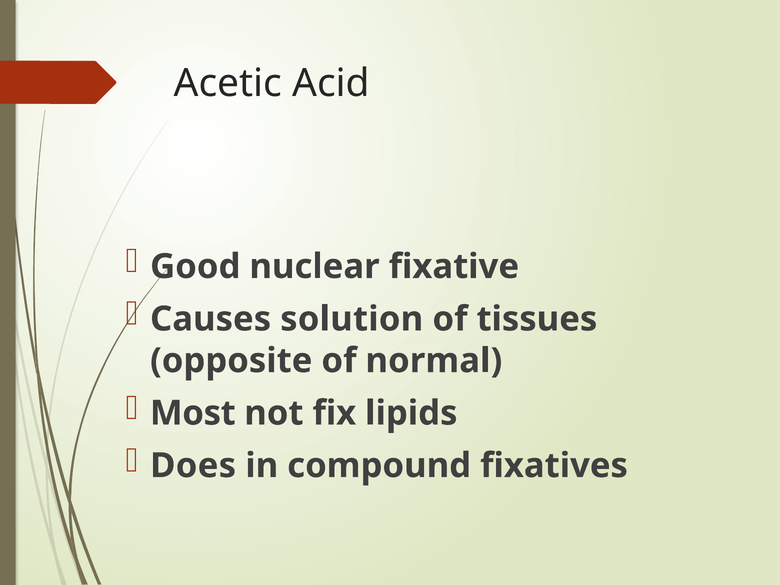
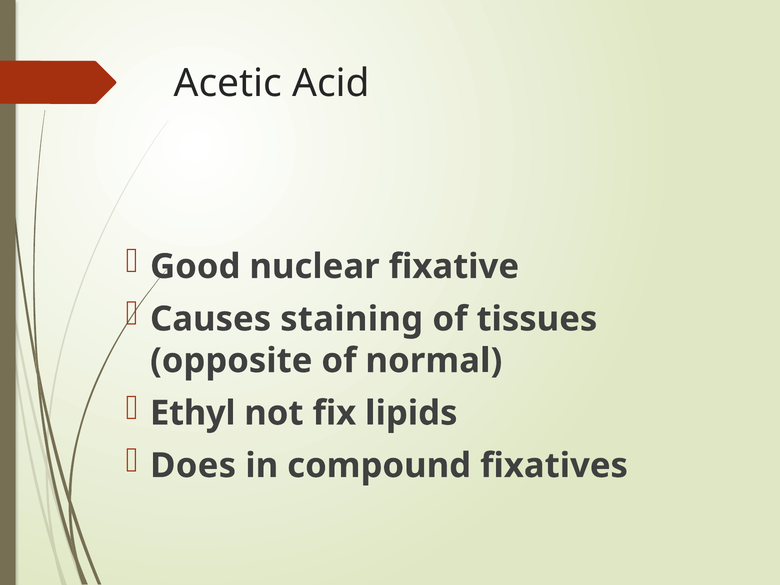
solution: solution -> staining
Most: Most -> Ethyl
